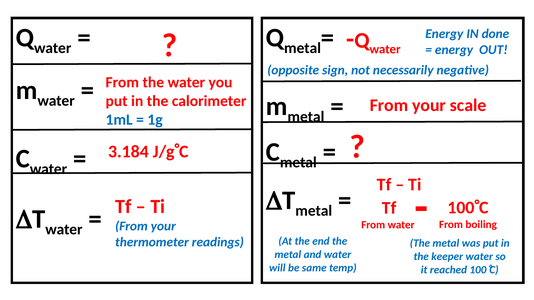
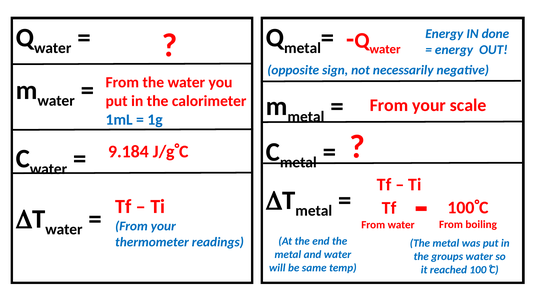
3.184: 3.184 -> 9.184
keeper: keeper -> groups
